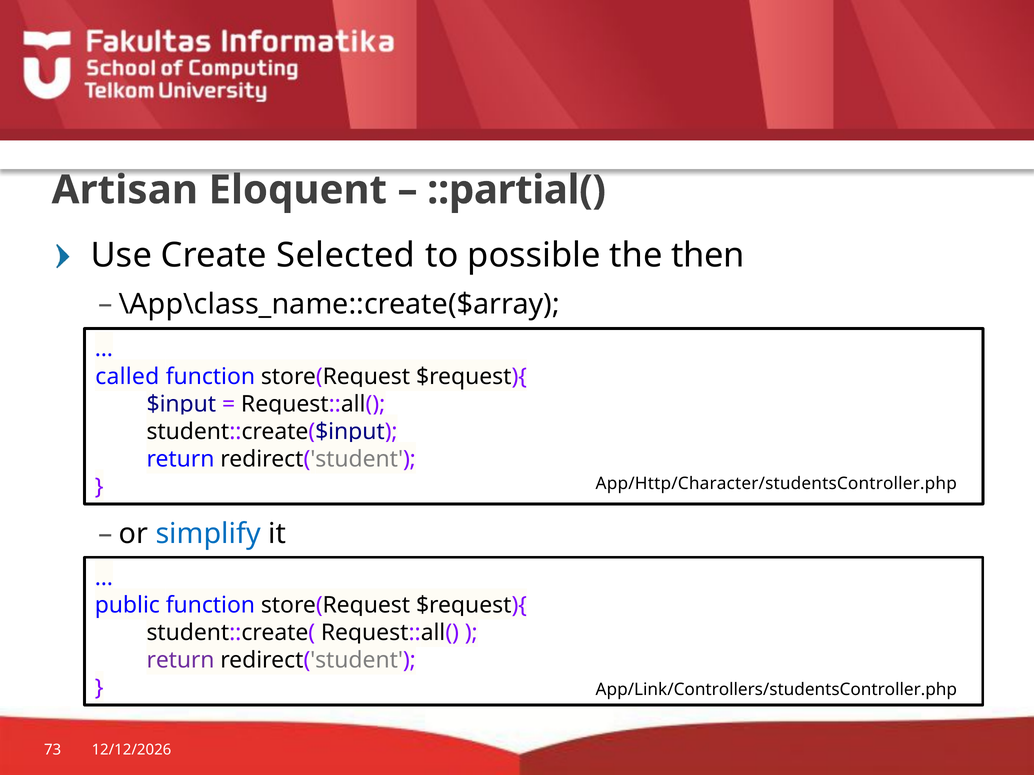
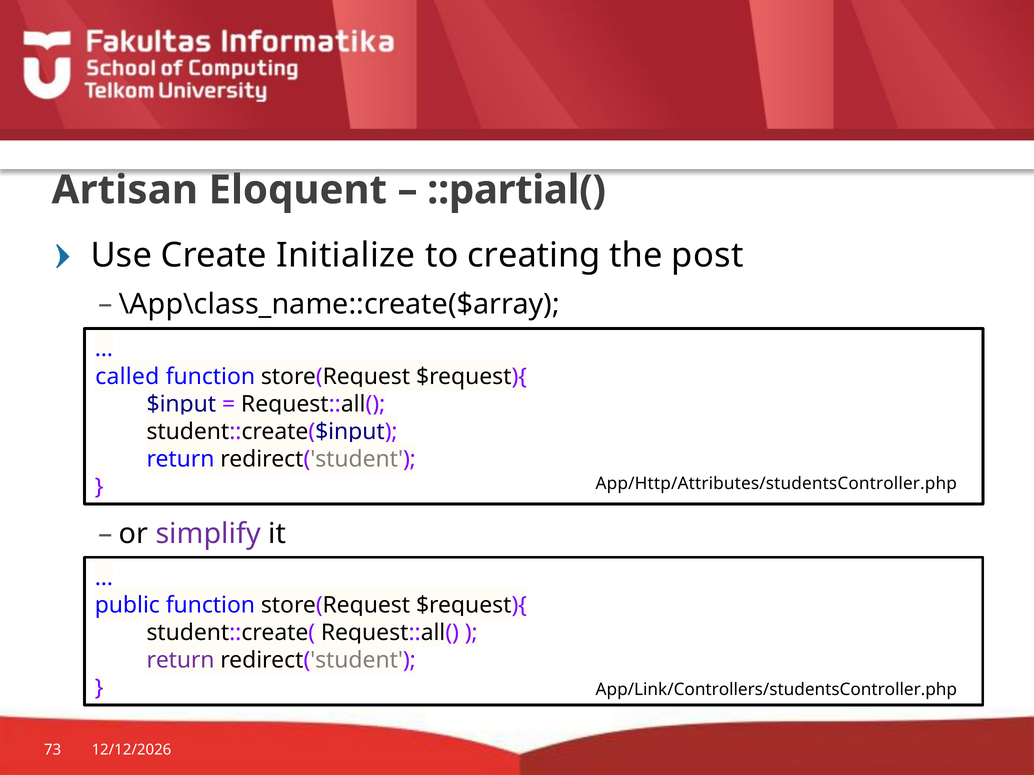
Selected: Selected -> Initialize
possible: possible -> creating
then: then -> post
App/Http/Character/studentsController.php: App/Http/Character/studentsController.php -> App/Http/Attributes/studentsController.php
simplify colour: blue -> purple
